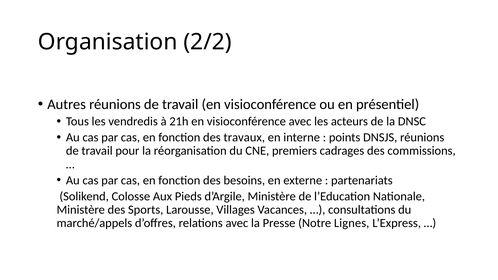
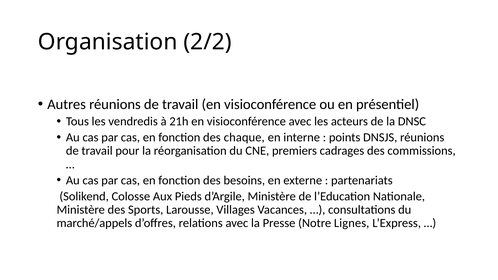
travaux: travaux -> chaque
